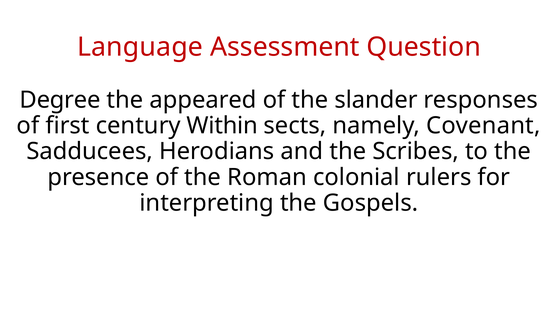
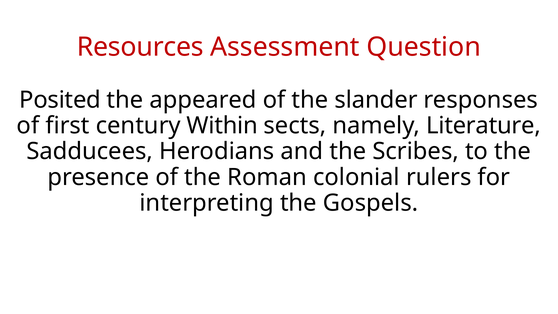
Language: Language -> Resources
Degree: Degree -> Posited
Covenant: Covenant -> Literature
